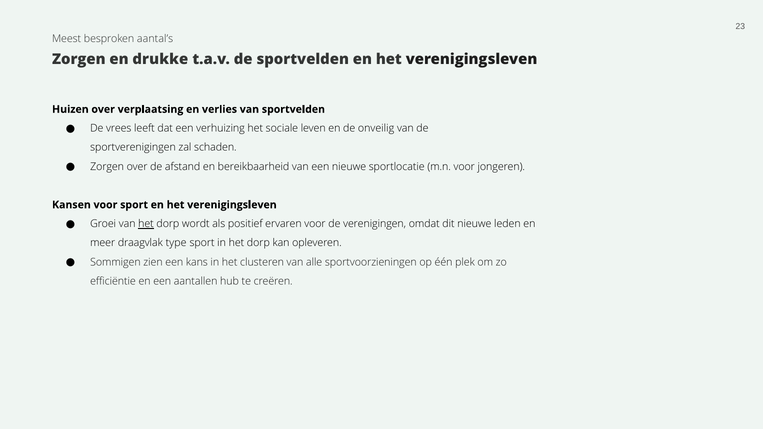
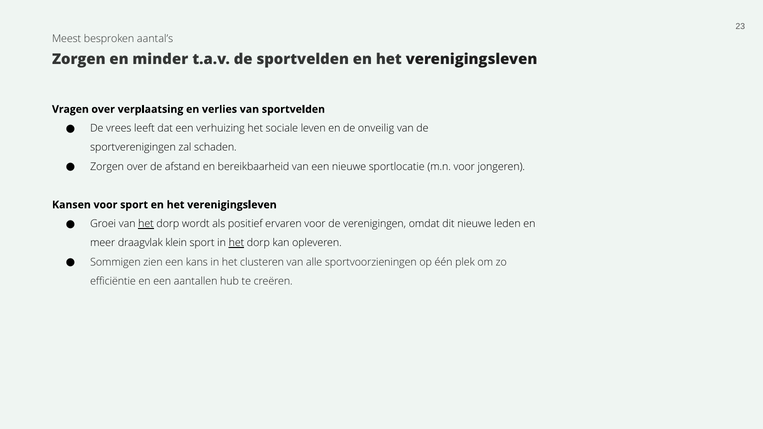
drukke: drukke -> minder
Huizen: Huizen -> Vragen
type: type -> klein
het at (236, 243) underline: none -> present
